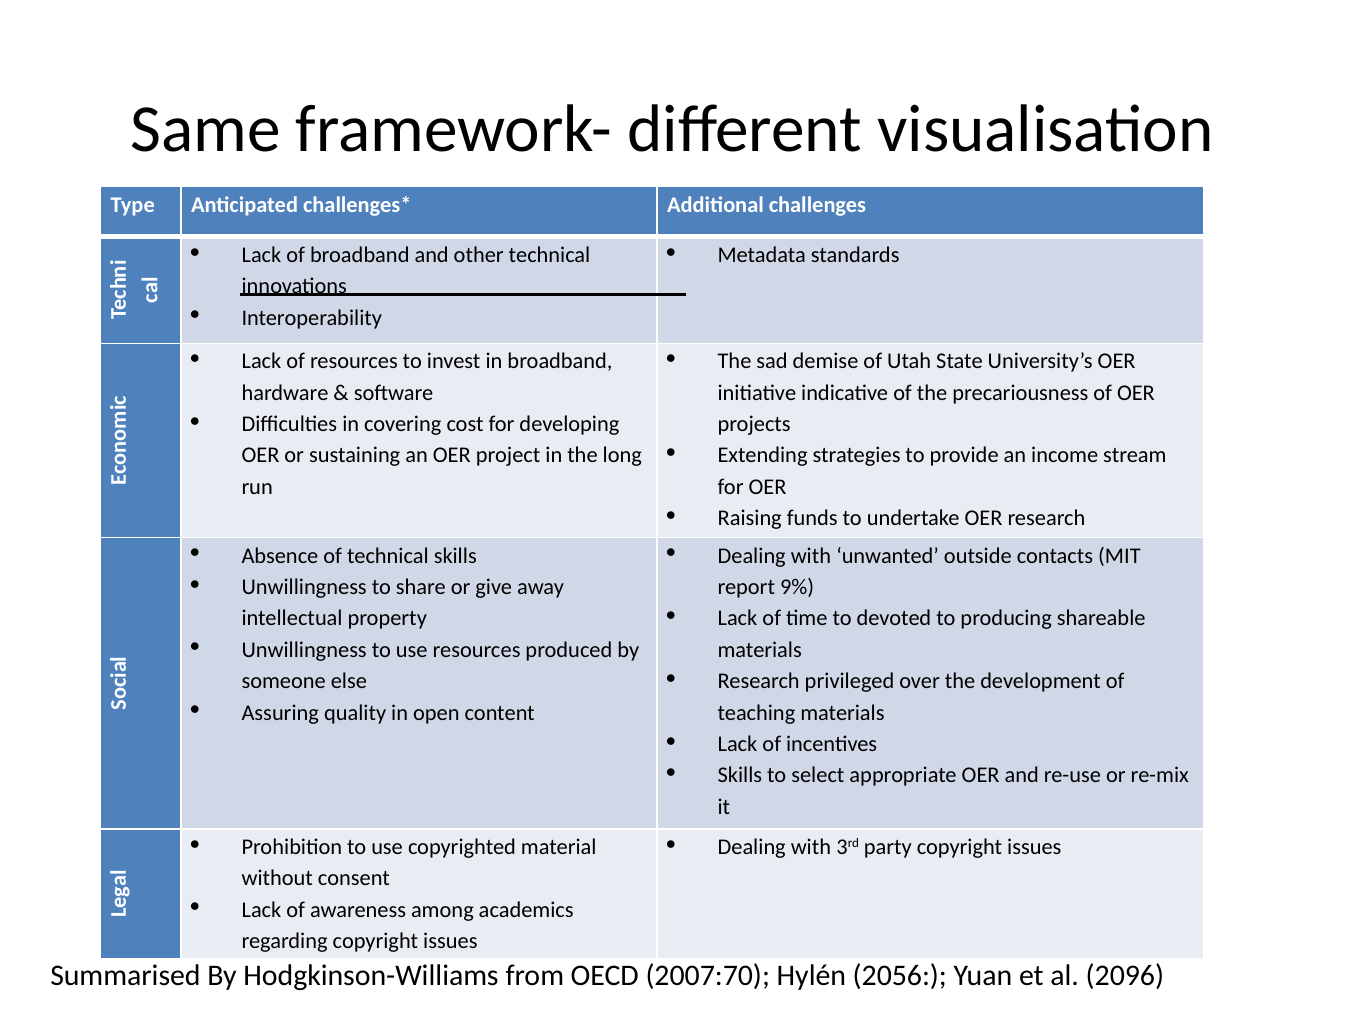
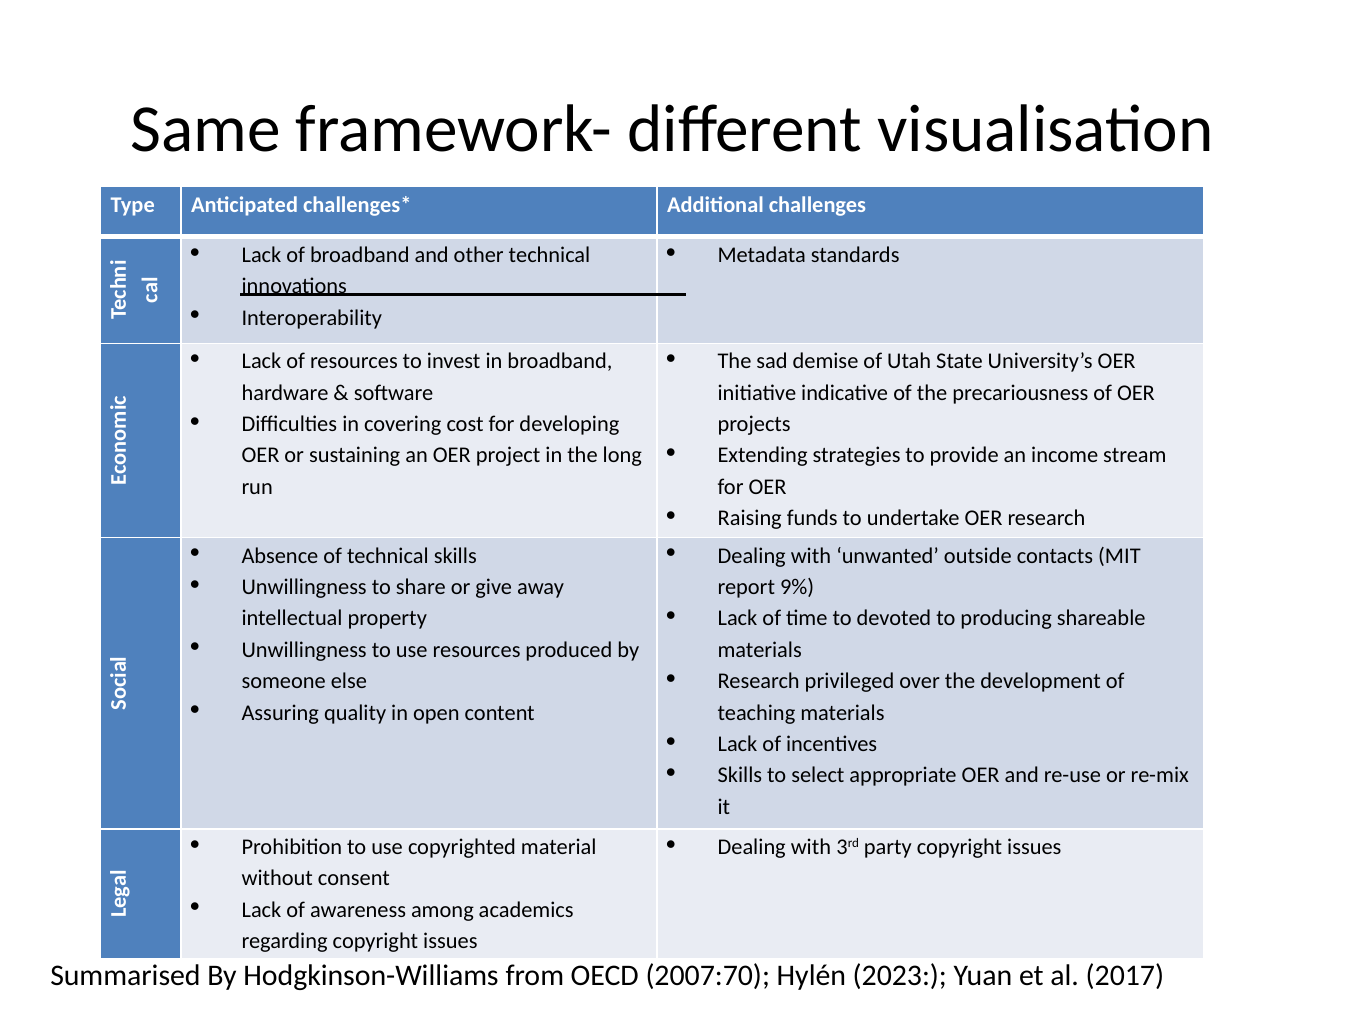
2056: 2056 -> 2023
2096: 2096 -> 2017
